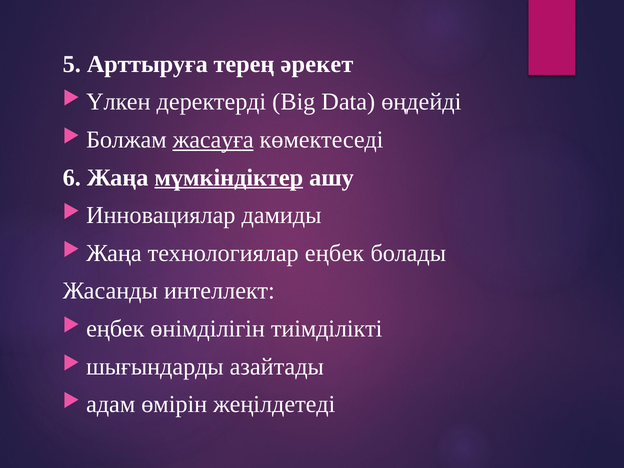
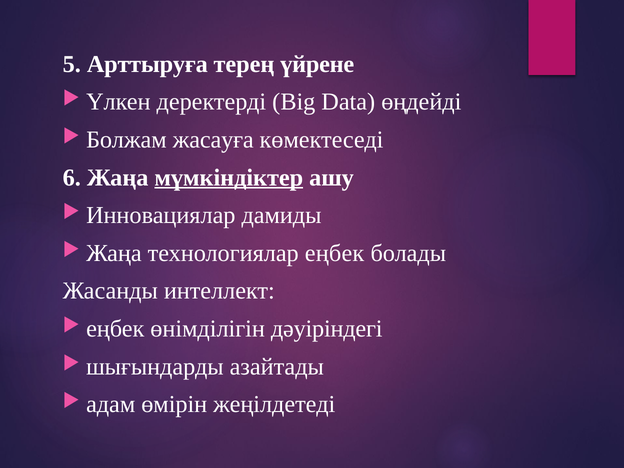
әрекет: әрекет -> үйрене
жасауға underline: present -> none
тиімділікті: тиімділікті -> дәуіріндегі
